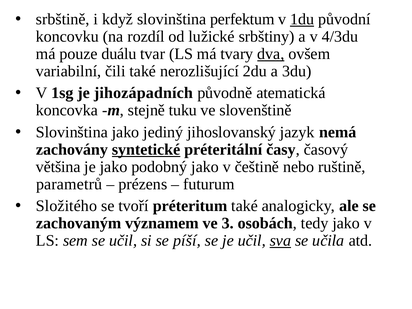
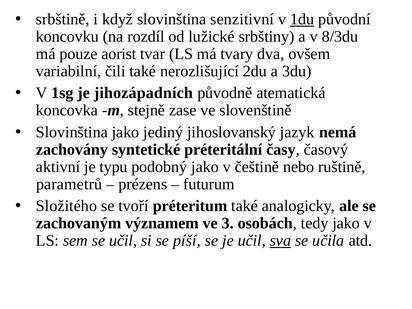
perfektum: perfektum -> senzitivní
4/3du: 4/3du -> 8/3du
duálu: duálu -> aorist
dva underline: present -> none
tuku: tuku -> zase
syntetické underline: present -> none
většina: většina -> aktivní
je jako: jako -> typu
